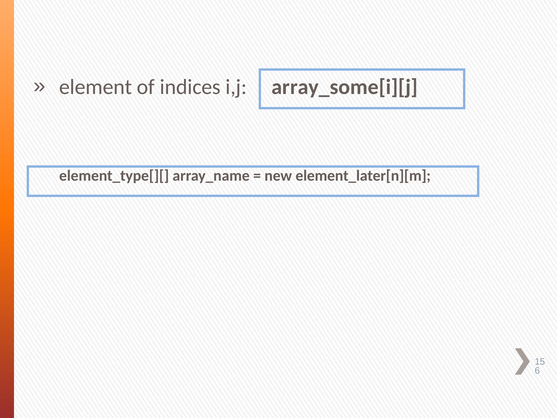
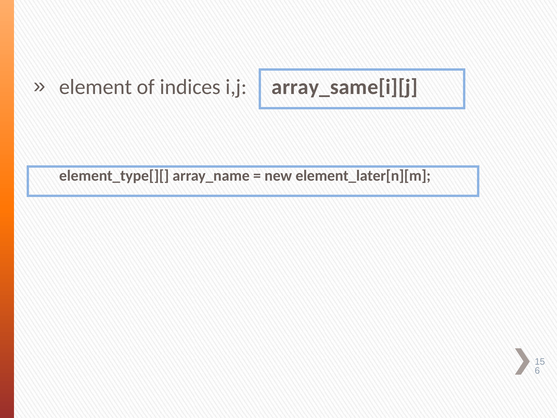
array_some[i][j: array_some[i][j -> array_same[i][j
